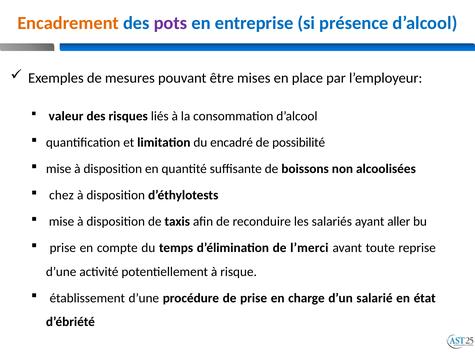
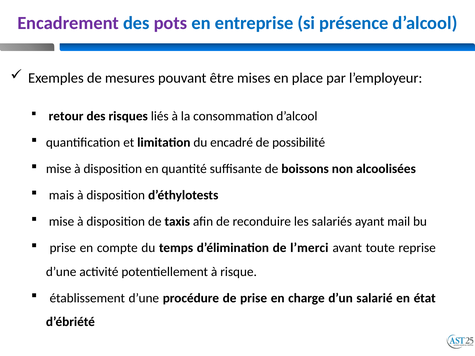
Encadrement colour: orange -> purple
valeur: valeur -> retour
chez: chez -> mais
aller: aller -> mail
